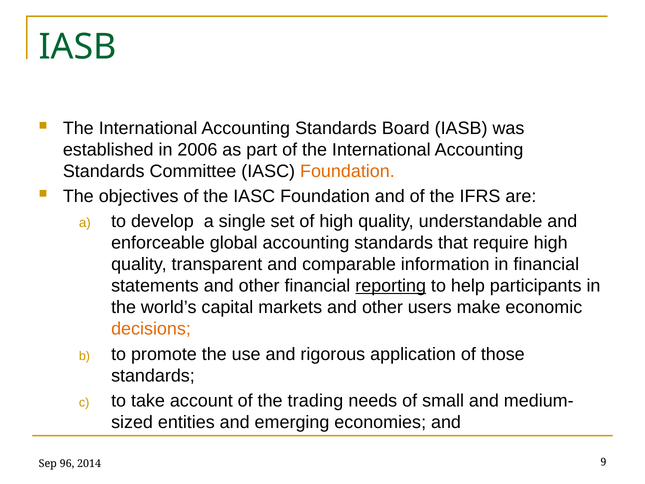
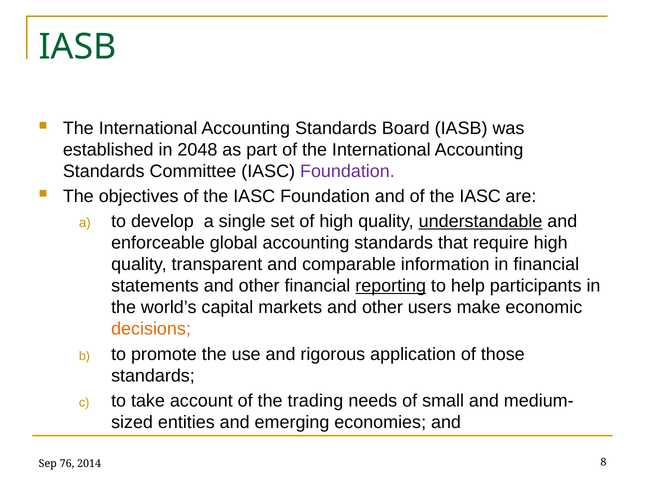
2006: 2006 -> 2048
Foundation at (347, 171) colour: orange -> purple
and of the IFRS: IFRS -> IASC
understandable underline: none -> present
96: 96 -> 76
9: 9 -> 8
